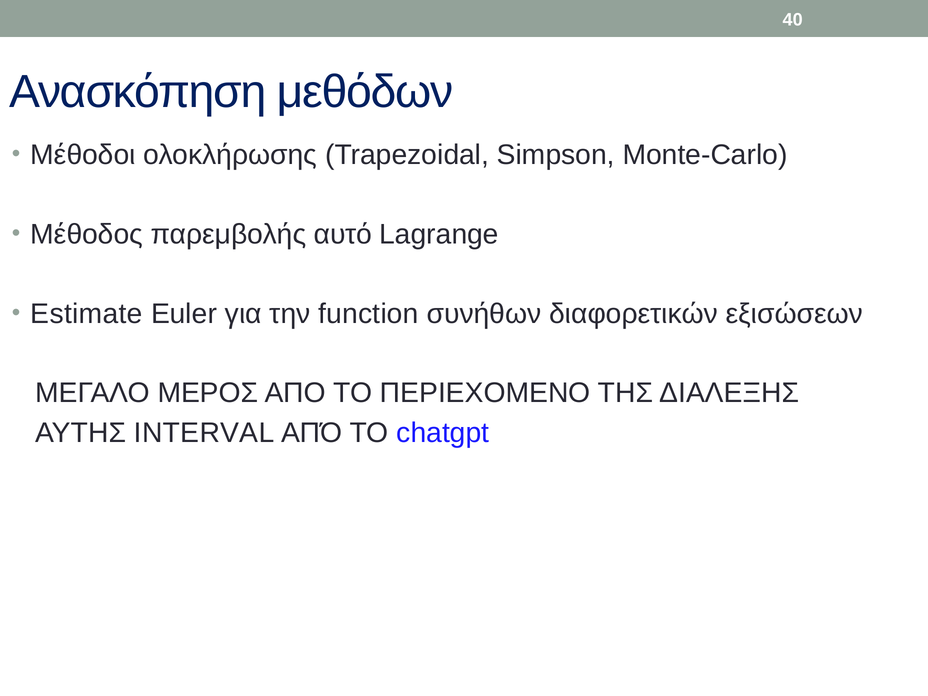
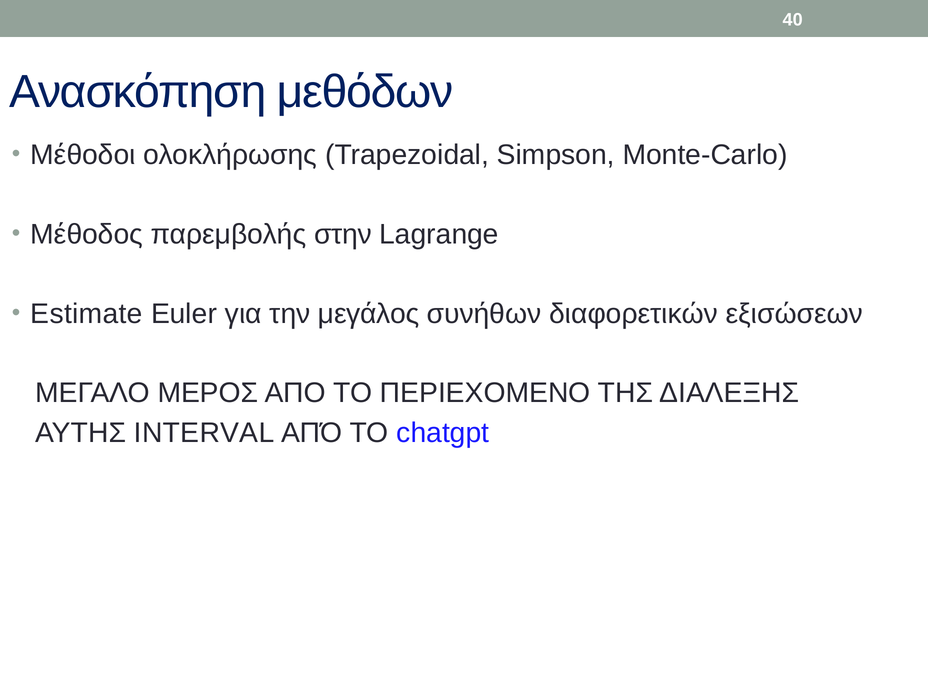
αυτό: αυτό -> στην
function: function -> μεγάλος
